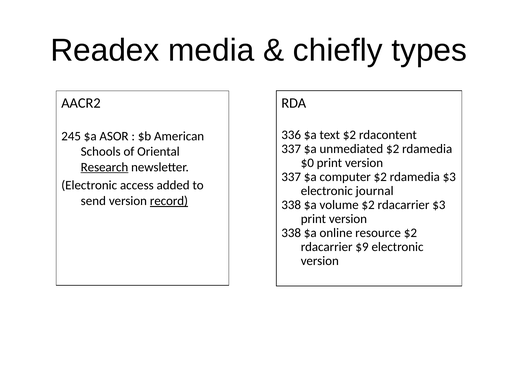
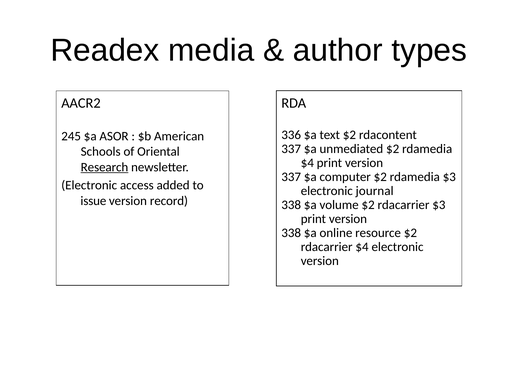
chiefly: chiefly -> author
$0 at (307, 163): $0 -> $4
send: send -> issue
record underline: present -> none
rdacarrier $9: $9 -> $4
